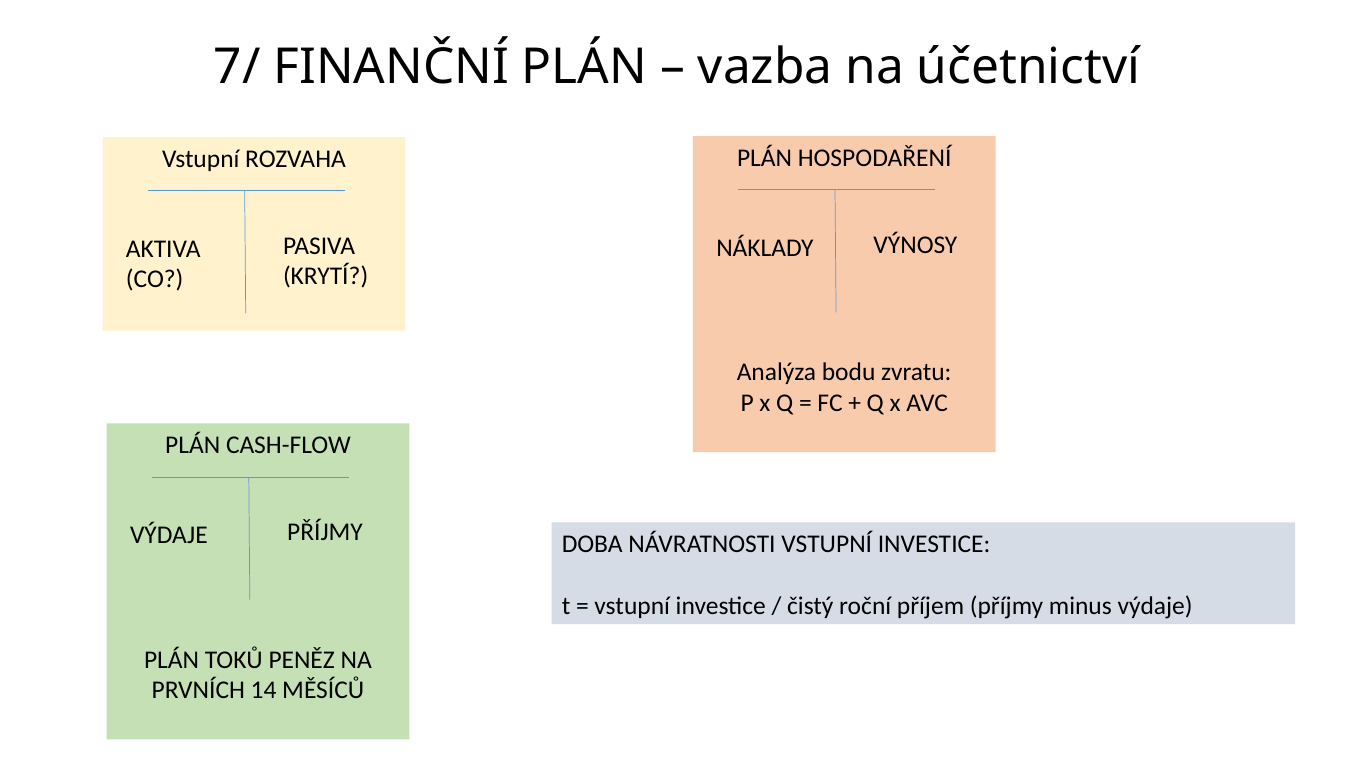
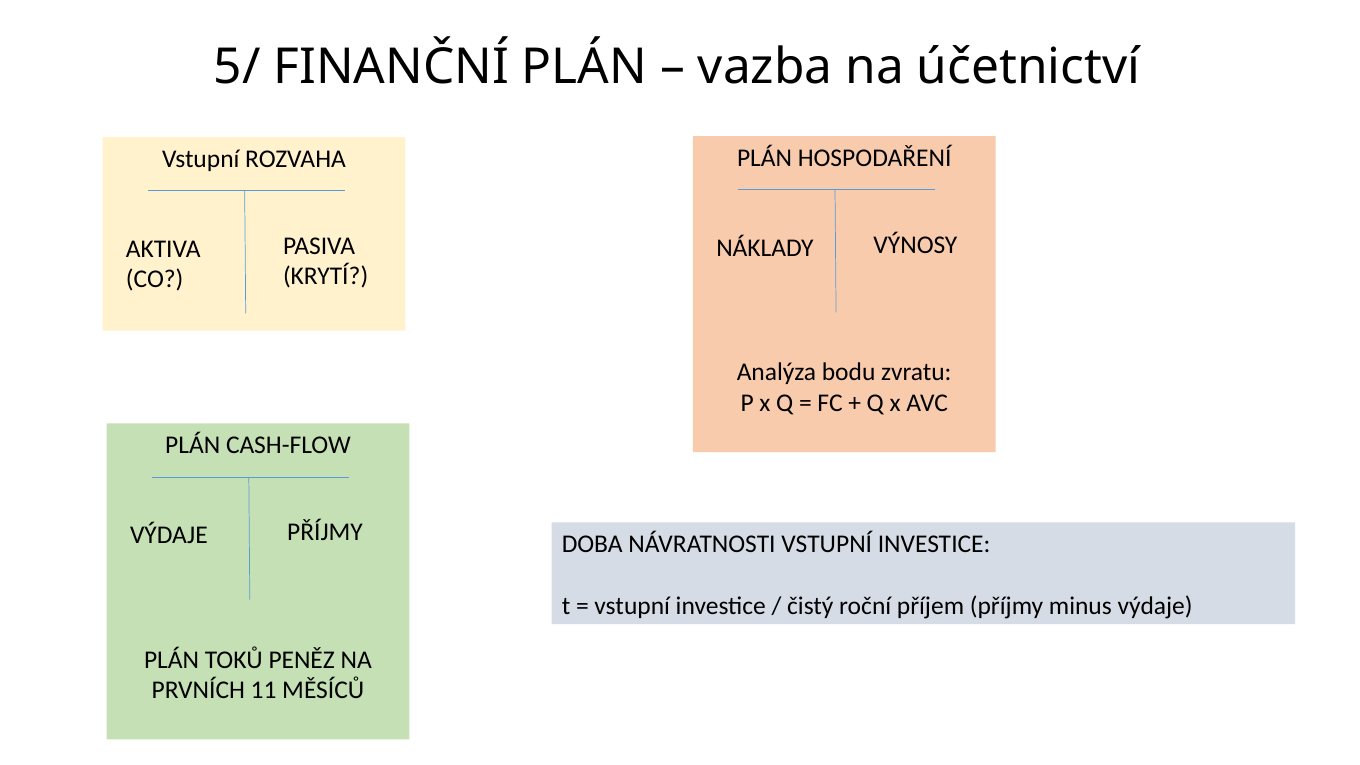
7/: 7/ -> 5/
14: 14 -> 11
